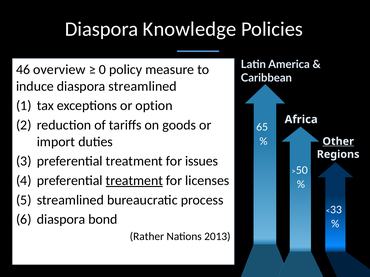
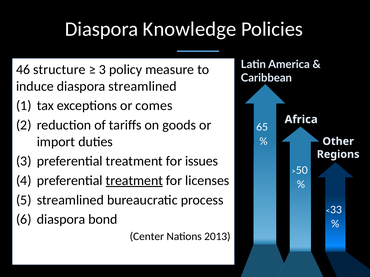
overview: overview -> structure
0 at (102, 70): 0 -> 3
option: option -> comes
Other underline: present -> none
Rather: Rather -> Center
